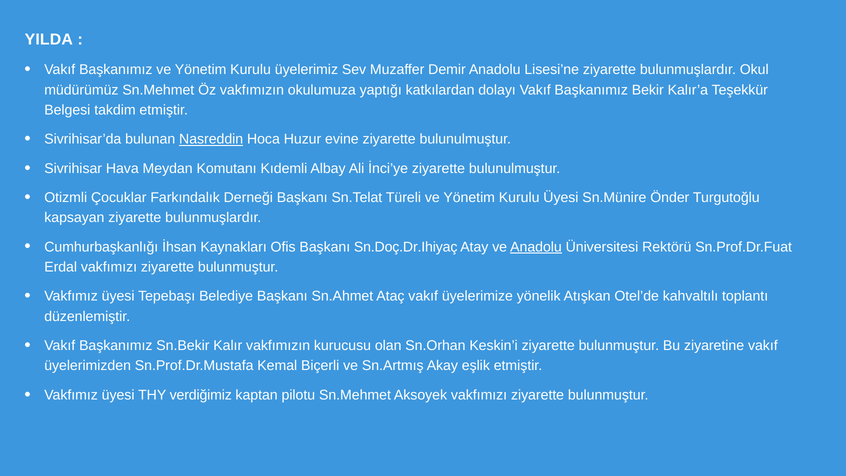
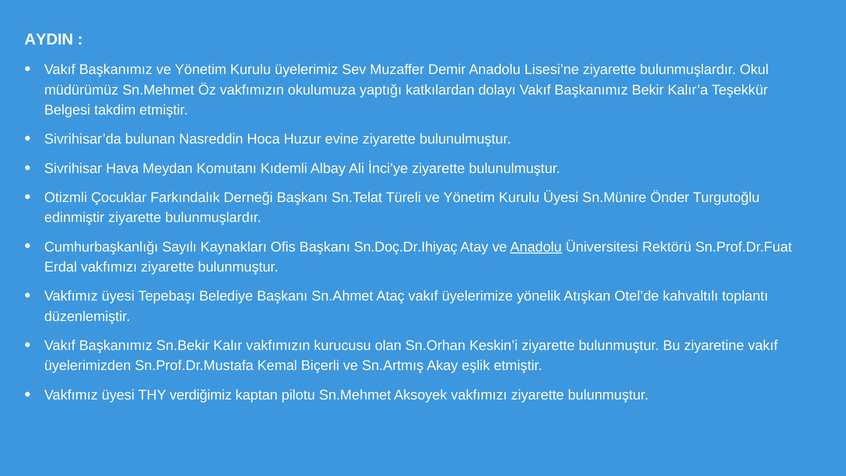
YILDA: YILDA -> AYDIN
Nasreddin underline: present -> none
kapsayan: kapsayan -> edinmiştir
İhsan: İhsan -> Sayılı
